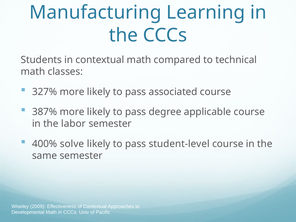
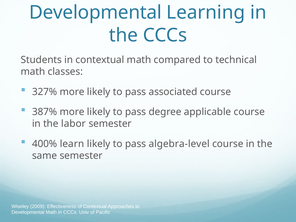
Manufacturing at (95, 13): Manufacturing -> Developmental
solve: solve -> learn
student-level: student-level -> algebra-level
